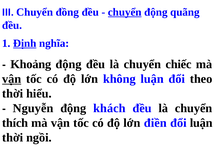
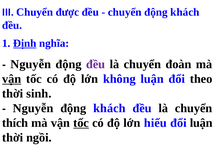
đồng: đồng -> được
chuyển at (125, 12) underline: present -> none
quãng at (185, 12): quãng -> khách
Khoảng at (31, 64): Khoảng -> Nguyễn
đều at (96, 64) colour: black -> purple
chiếc: chiếc -> đoàn
hiểu: hiểu -> sinh
tốc at (81, 123) underline: none -> present
điền: điền -> hiểu
